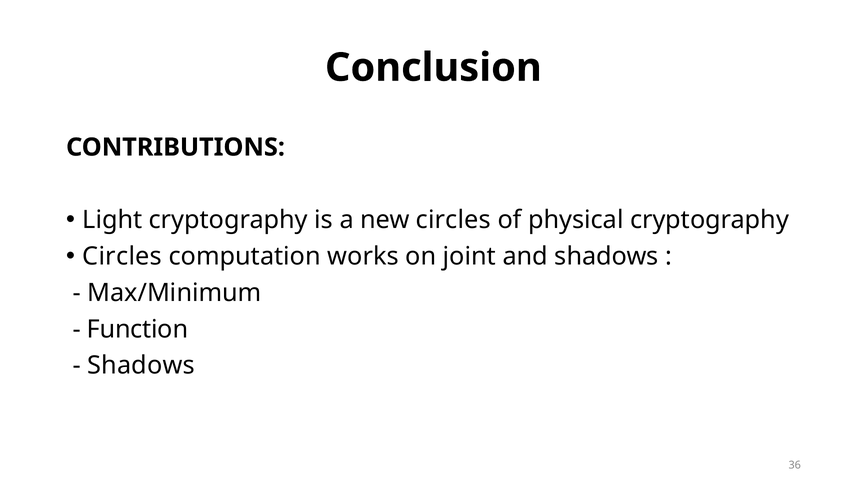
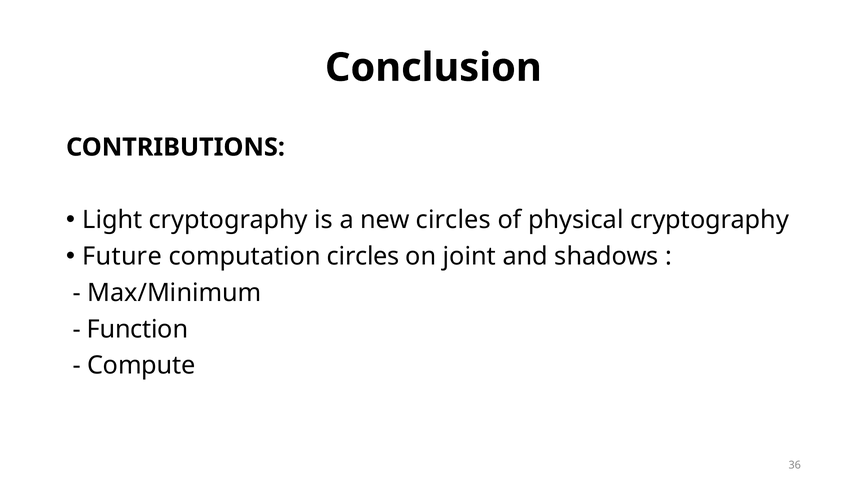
Circles at (122, 256): Circles -> Future
computation works: works -> circles
Shadows at (141, 365): Shadows -> Compute
